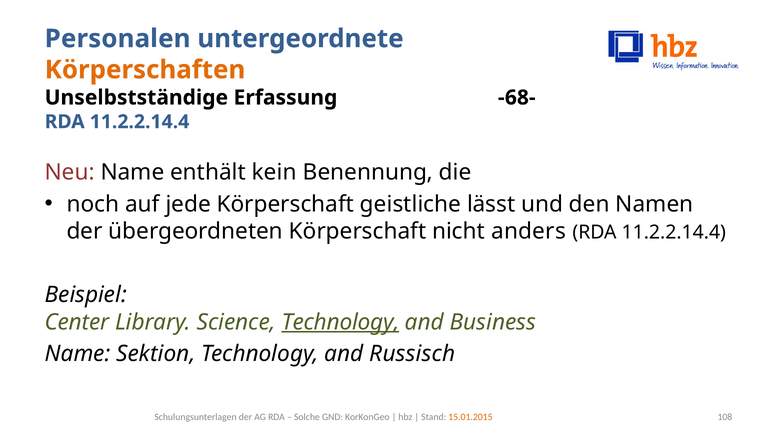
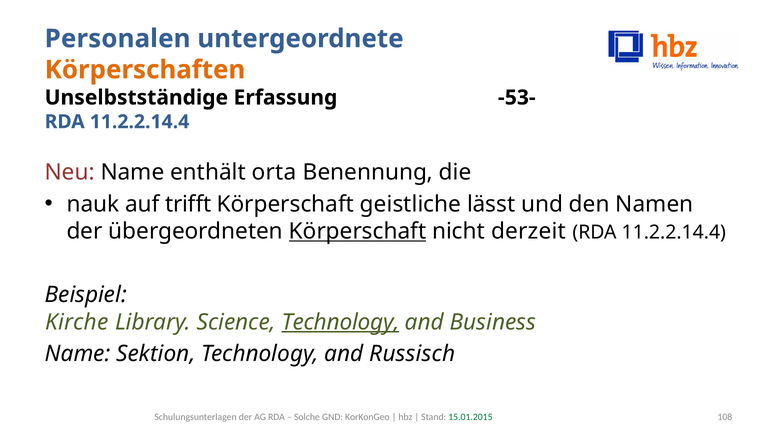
-68-: -68- -> -53-
kein: kein -> orta
noch: noch -> nauk
jede: jede -> trifft
Körperschaft at (358, 231) underline: none -> present
anders: anders -> derzeit
Center: Center -> Kirche
15.01.2015 colour: orange -> green
